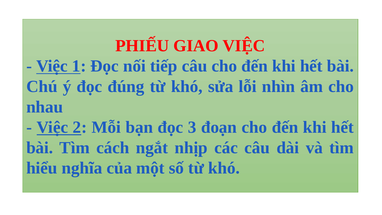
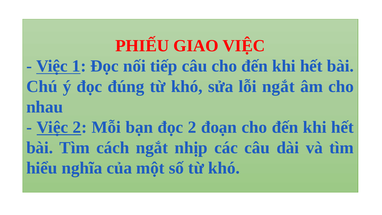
lỗi nhìn: nhìn -> ngắt
đọc 3: 3 -> 2
